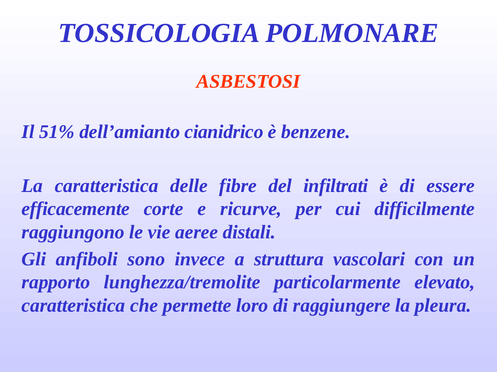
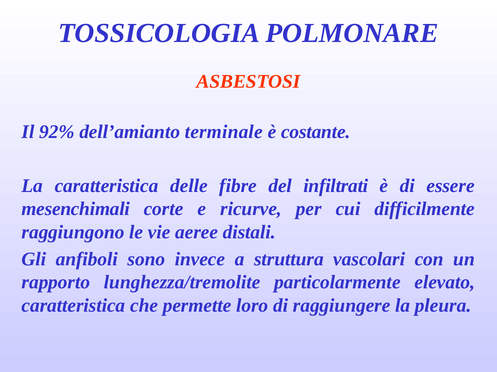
51%: 51% -> 92%
cianidrico: cianidrico -> terminale
benzene: benzene -> costante
efficacemente: efficacemente -> mesenchimali
